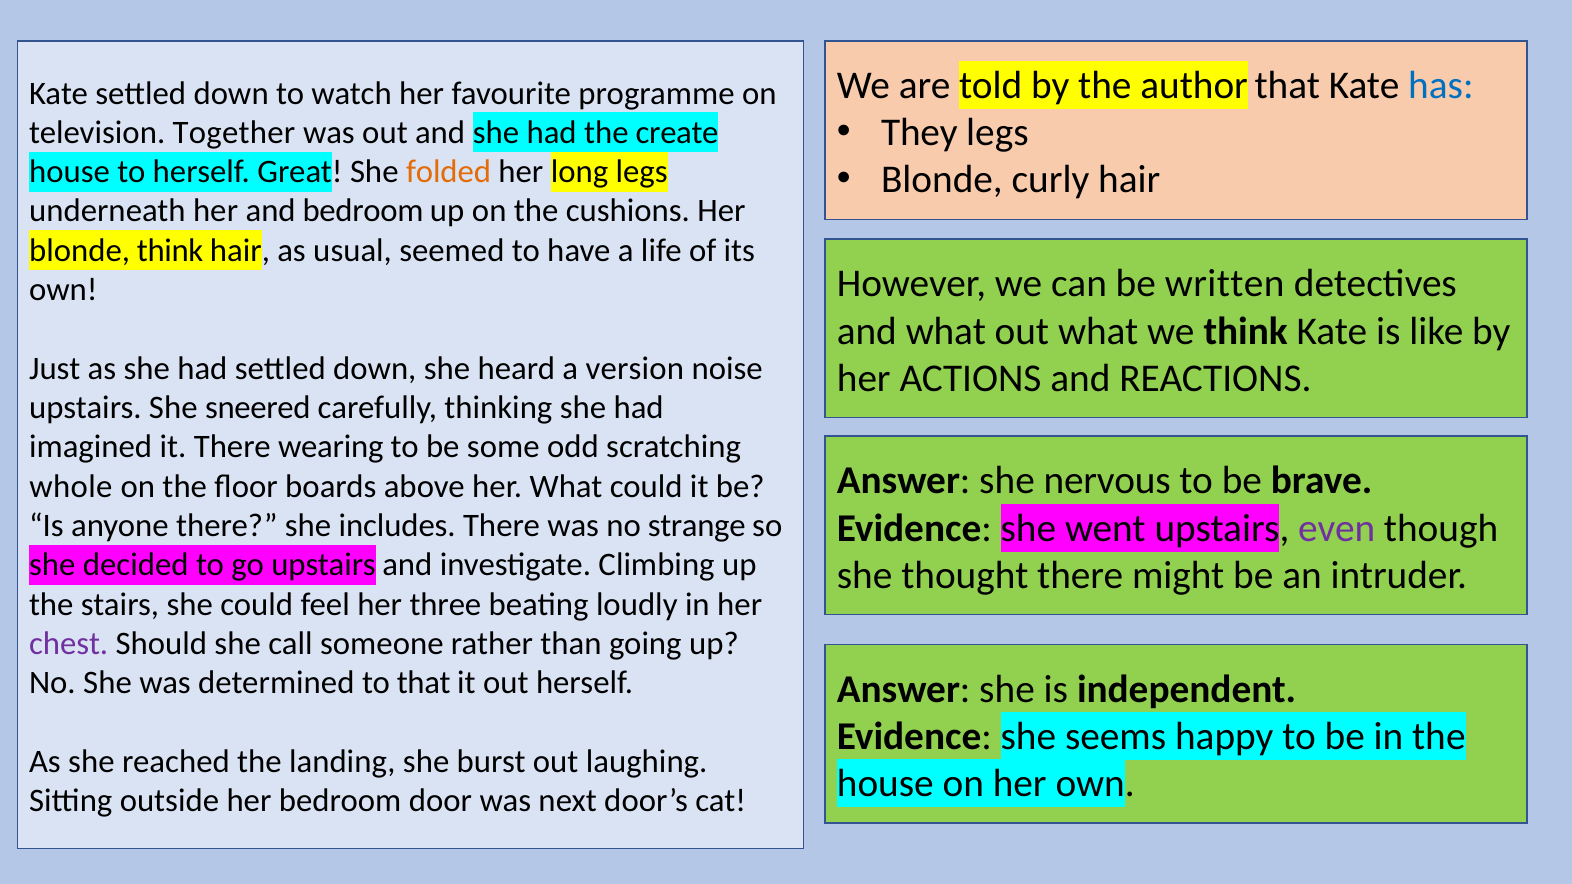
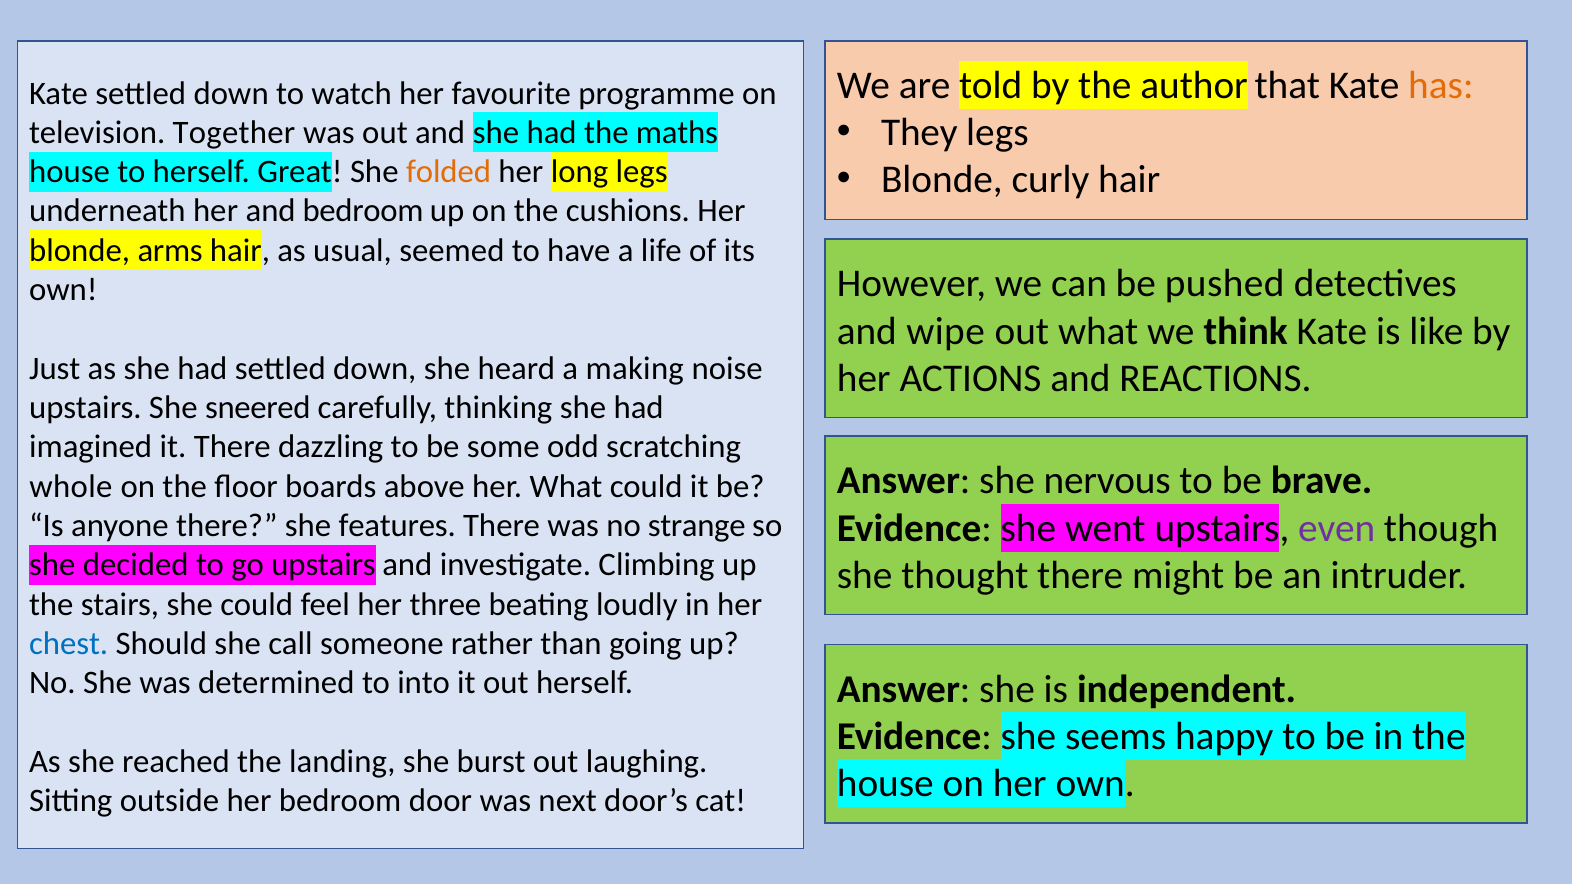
has colour: blue -> orange
create: create -> maths
blonde think: think -> arms
written: written -> pushed
and what: what -> wipe
version: version -> making
wearing: wearing -> dazzling
includes: includes -> features
chest colour: purple -> blue
to that: that -> into
